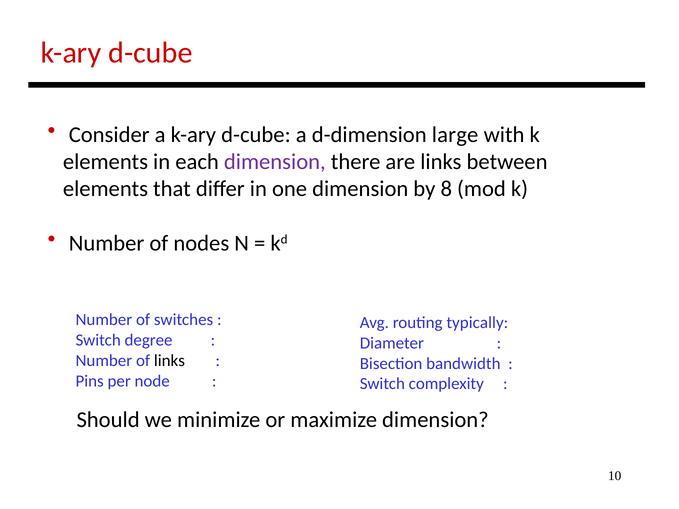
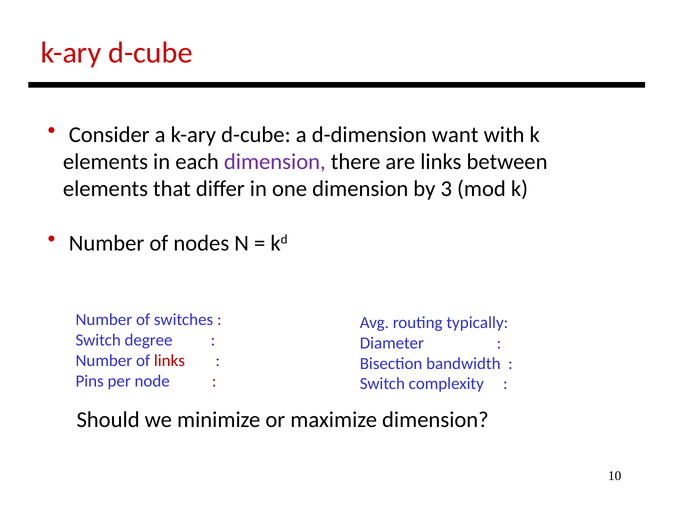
large: large -> want
8: 8 -> 3
links at (169, 361) colour: black -> red
